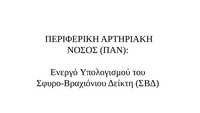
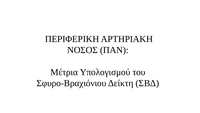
Ενεργό: Ενεργό -> Μέτρια
